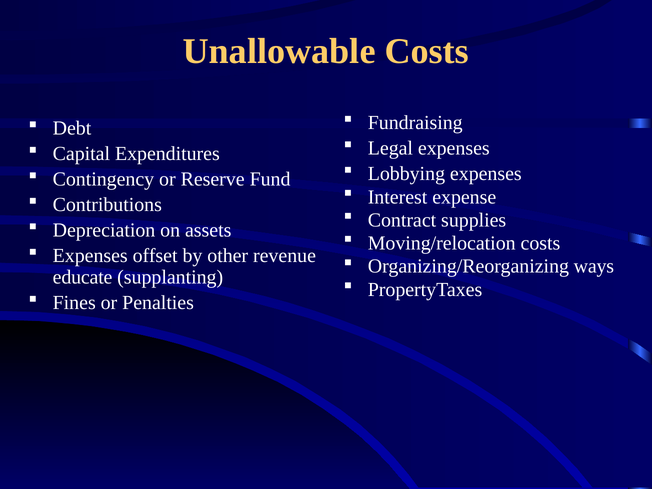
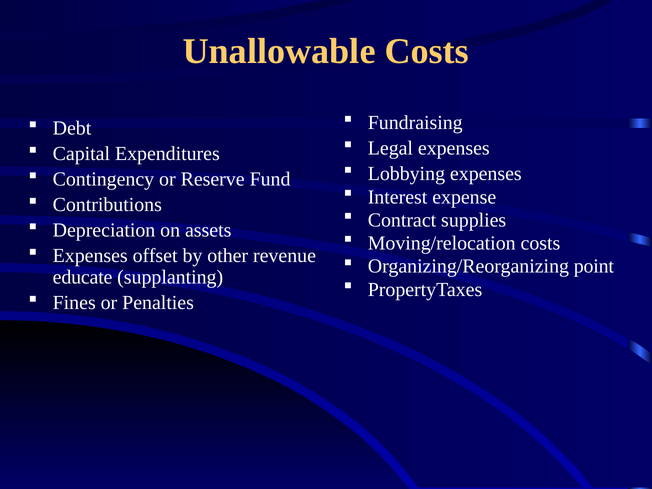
ways: ways -> point
